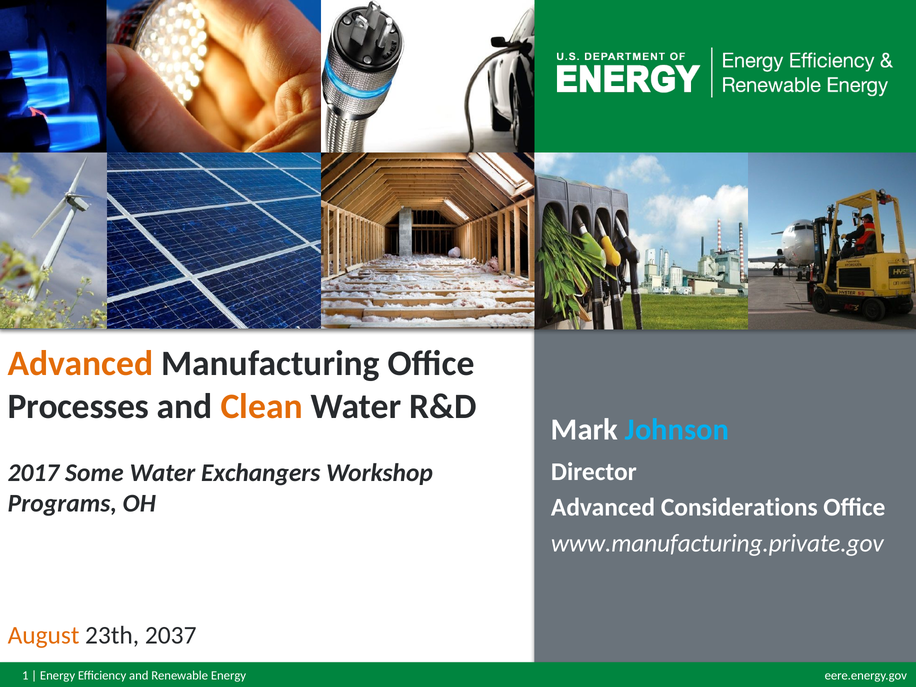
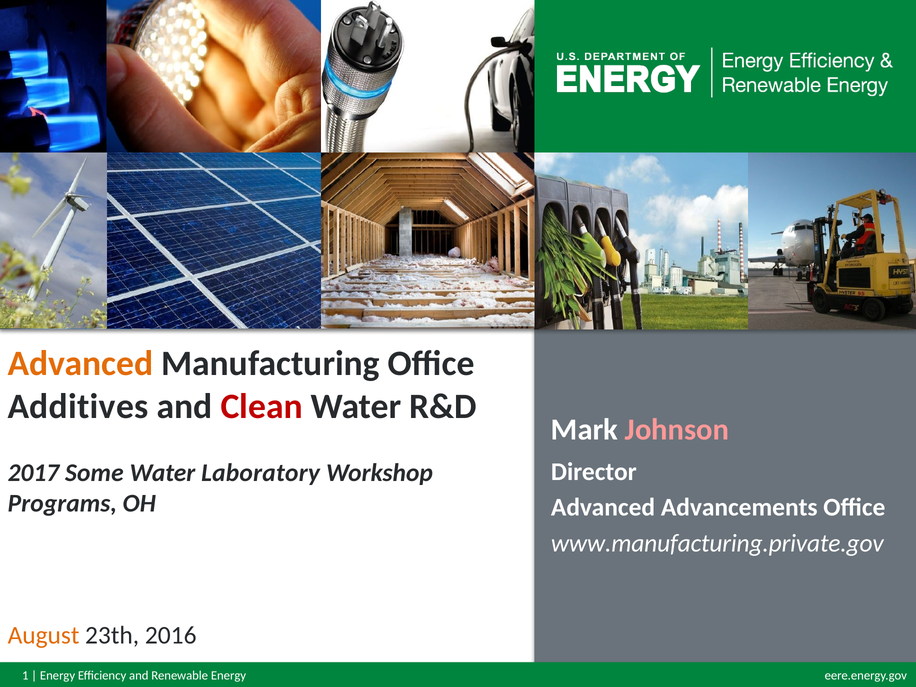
Processes: Processes -> Additives
Clean colour: orange -> red
Johnson colour: light blue -> pink
Exchangers: Exchangers -> Laboratory
Considerations: Considerations -> Advancements
2037: 2037 -> 2016
